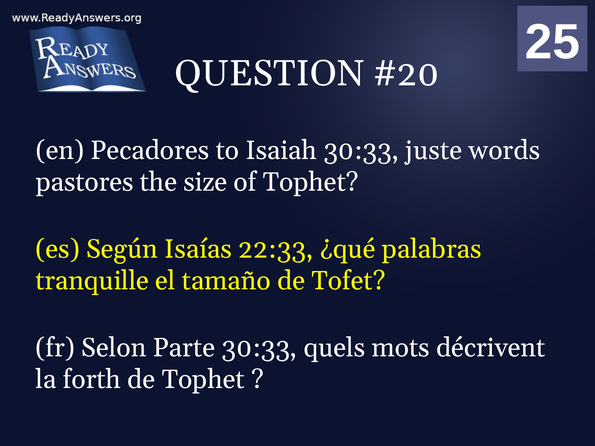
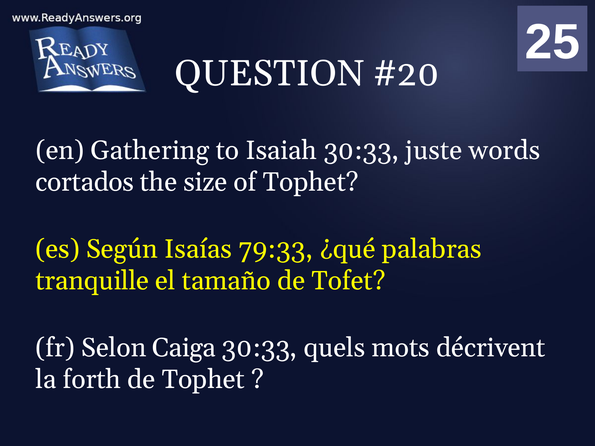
Pecadores: Pecadores -> Gathering
pastores: pastores -> cortados
22:33: 22:33 -> 79:33
Parte: Parte -> Caiga
